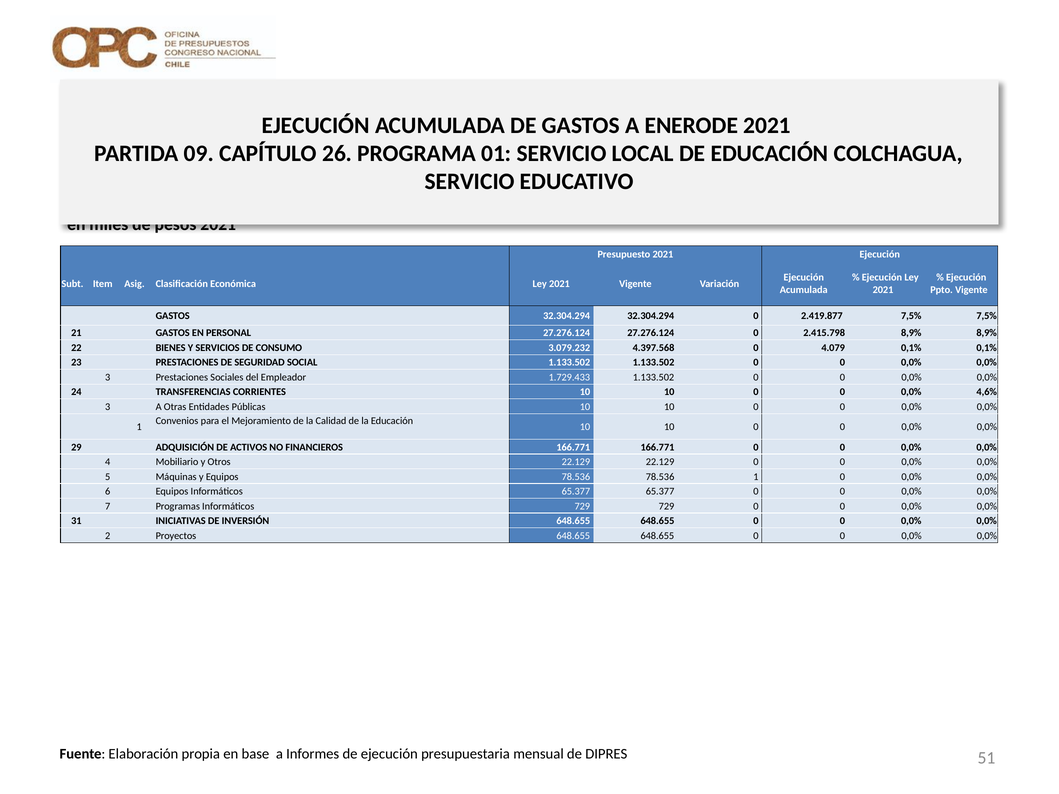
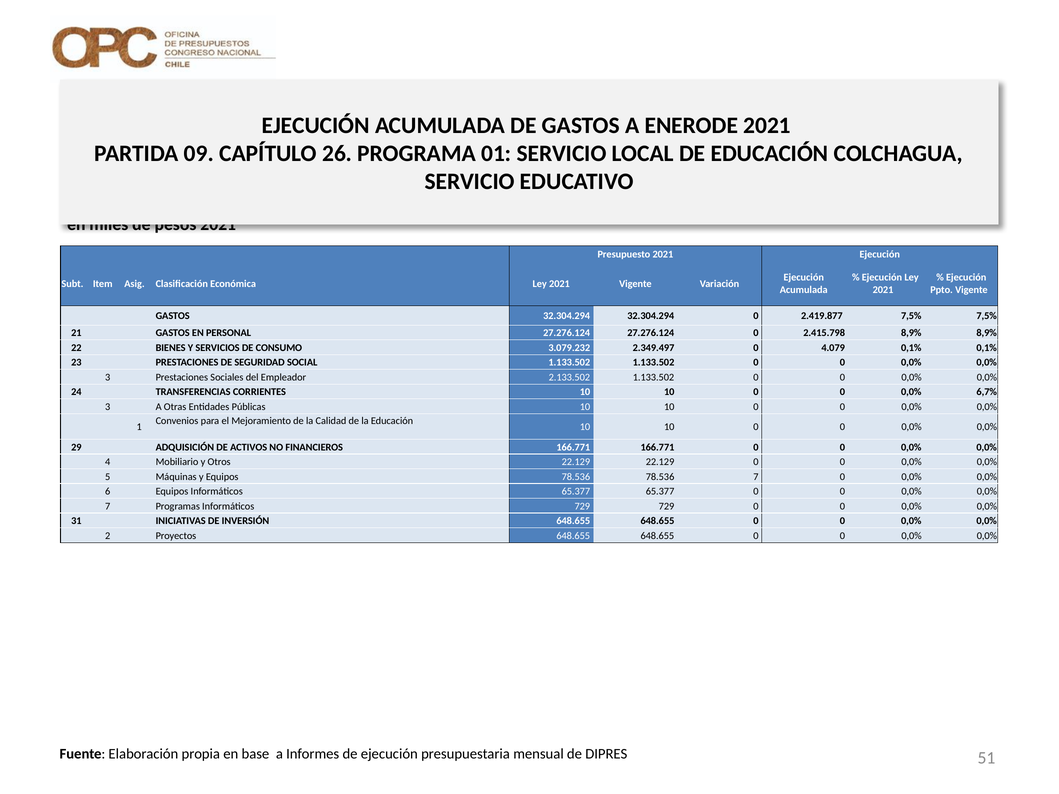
4.397.568: 4.397.568 -> 2.349.497
1.729.433: 1.729.433 -> 2.133.502
4,6%: 4,6% -> 6,7%
78.536 1: 1 -> 7
